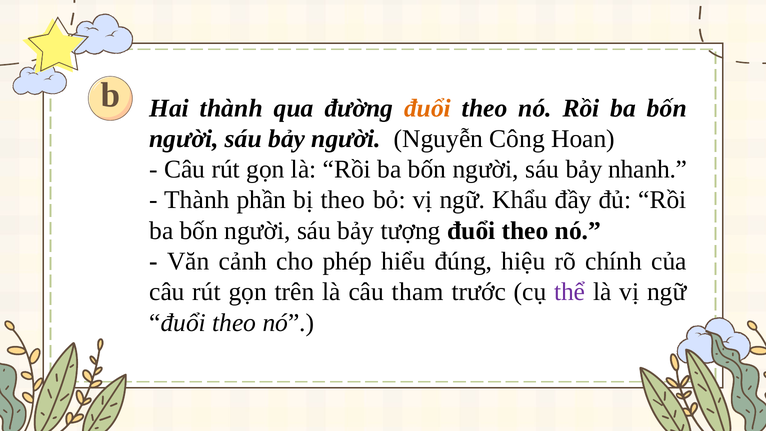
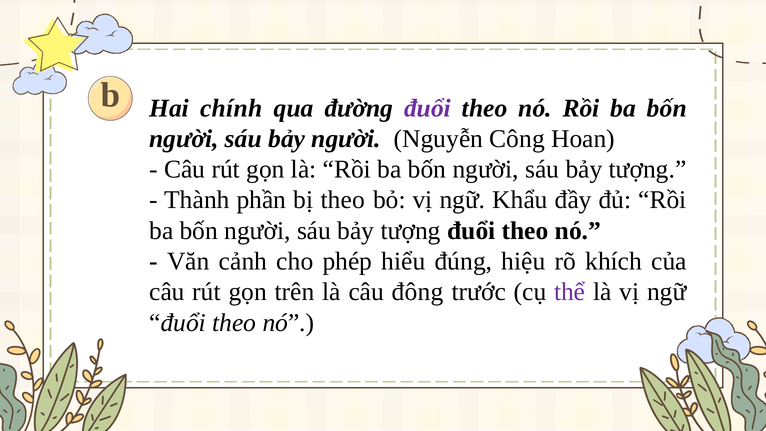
Hai thành: thành -> chính
đuổi at (428, 108) colour: orange -> purple
nhanh at (648, 169): nhanh -> tượng
chính: chính -> khích
tham: tham -> đông
